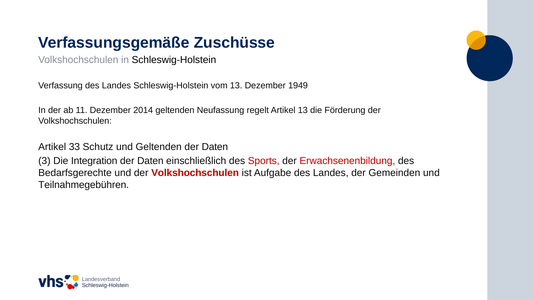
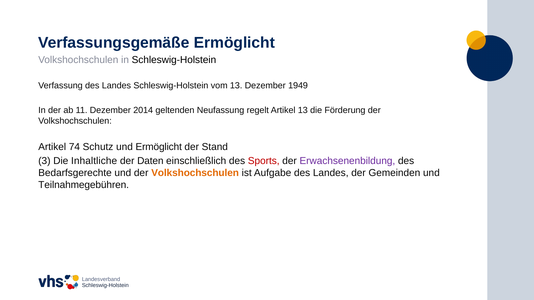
Verfassungsgemäße Zuschüsse: Zuschüsse -> Ermöglicht
33: 33 -> 74
und Geltenden: Geltenden -> Ermöglicht
Daten at (215, 147): Daten -> Stand
Integration: Integration -> Inhaltliche
Erwachsenenbildung colour: red -> purple
Volkshochschulen at (195, 173) colour: red -> orange
